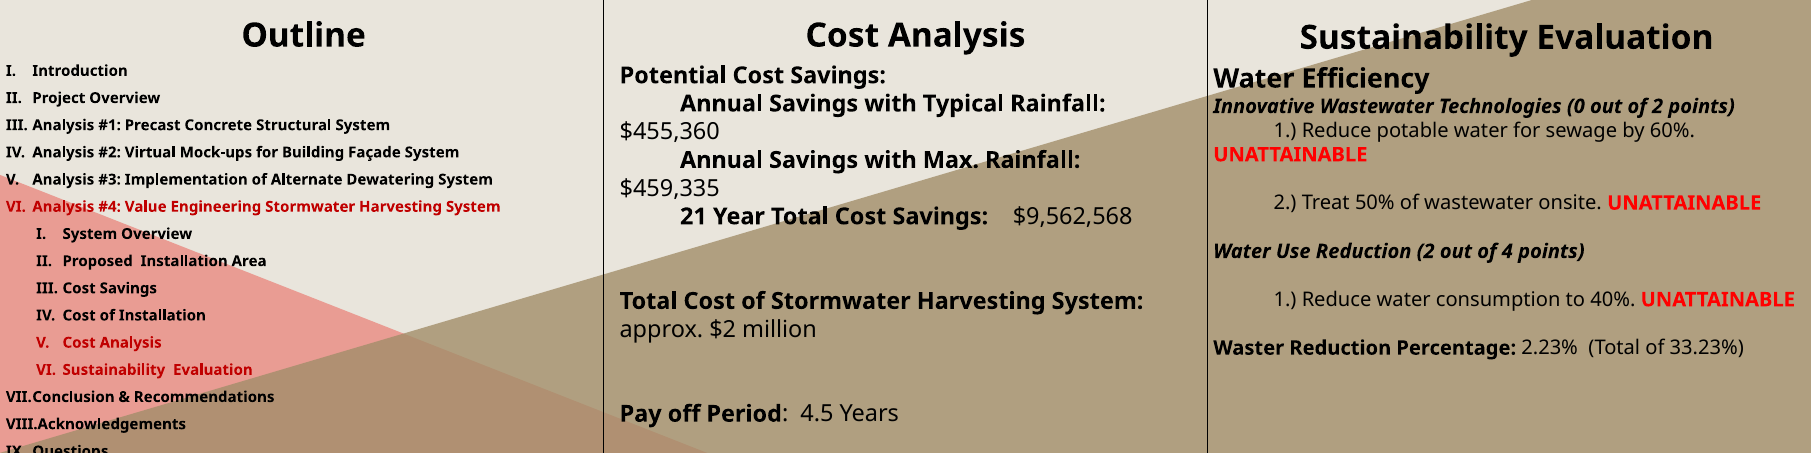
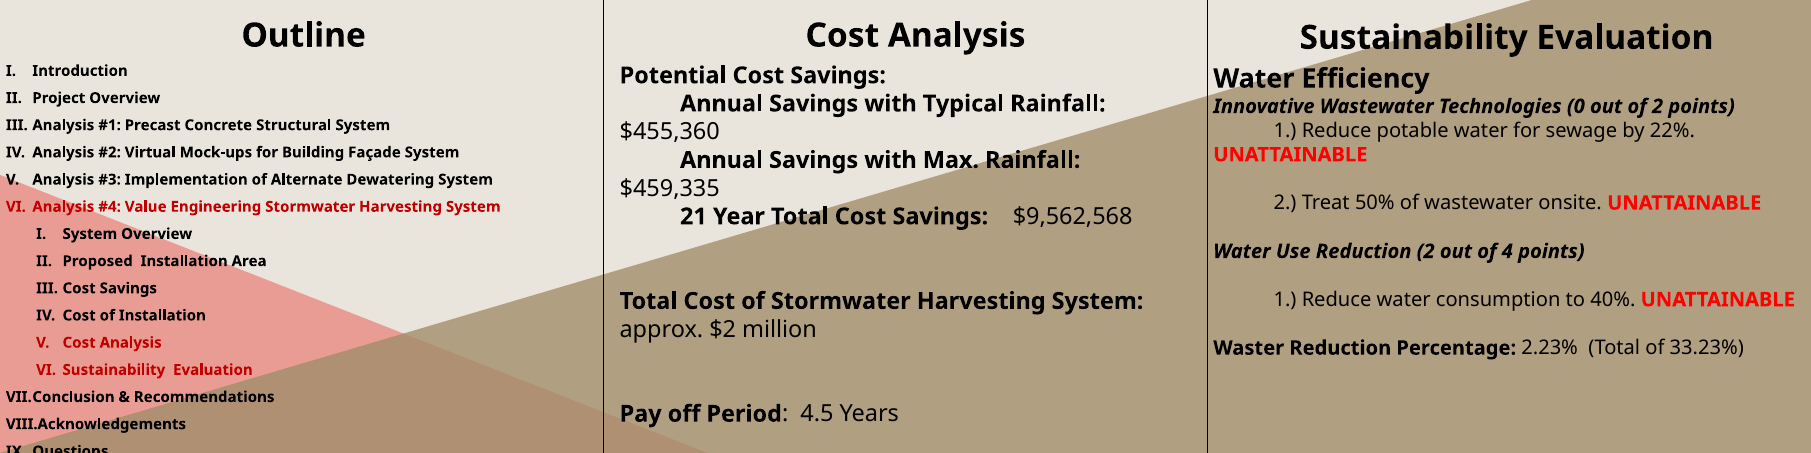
60%: 60% -> 22%
